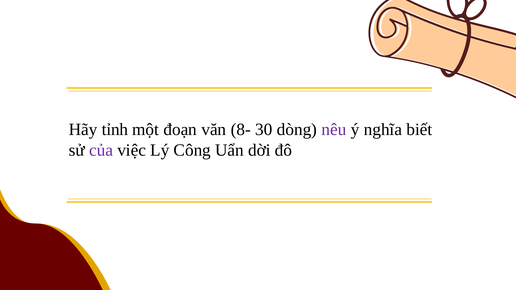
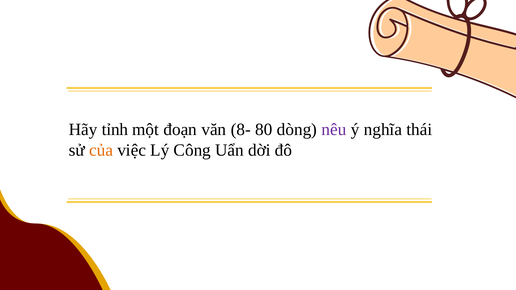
30: 30 -> 80
biết: biết -> thái
của colour: purple -> orange
